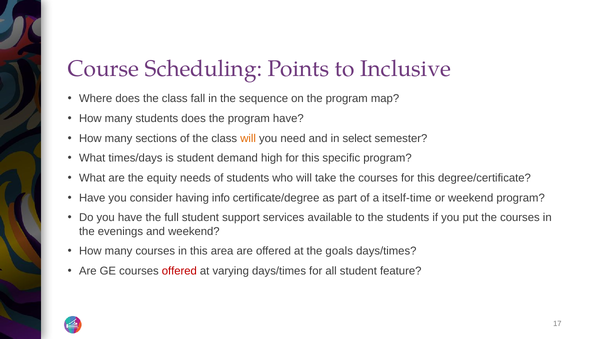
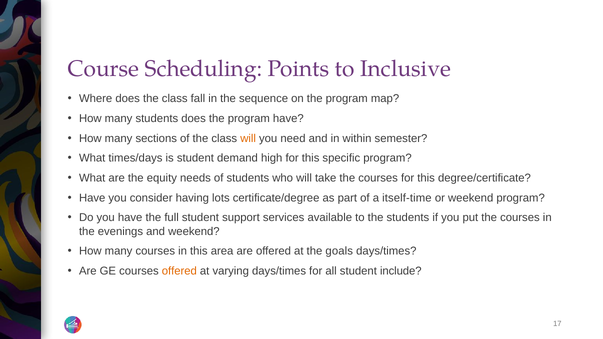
select: select -> within
info: info -> lots
offered at (179, 271) colour: red -> orange
feature: feature -> include
